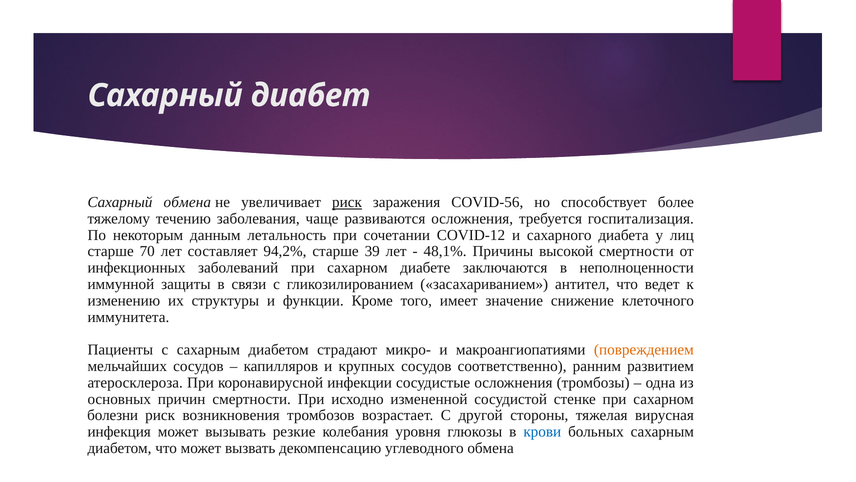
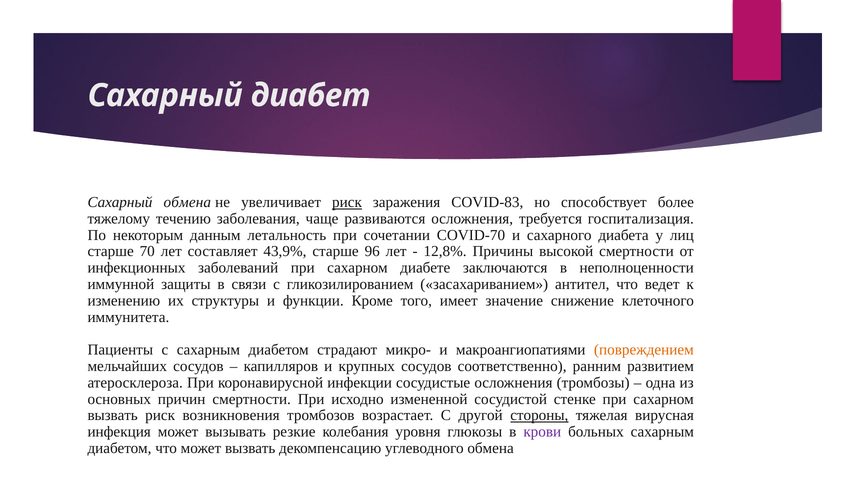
COVID-56: COVID-56 -> COVID-83
COVID-12: COVID-12 -> COVID-70
94,2%: 94,2% -> 43,9%
39: 39 -> 96
48,1%: 48,1% -> 12,8%
болезни at (113, 415): болезни -> вызвать
стороны underline: none -> present
крови colour: blue -> purple
